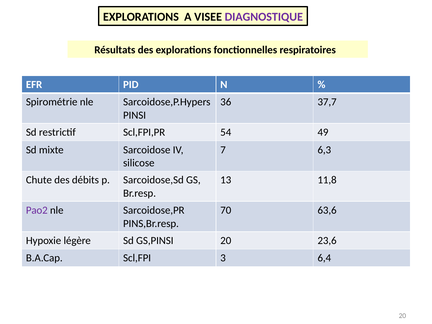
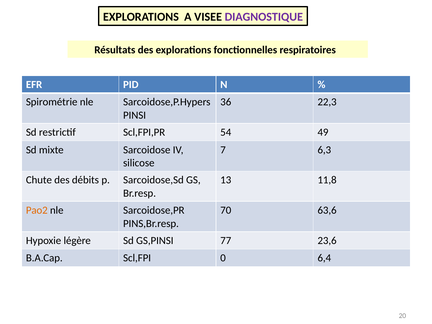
37,7: 37,7 -> 22,3
Pao2 colour: purple -> orange
GS,PINSI 20: 20 -> 77
3: 3 -> 0
